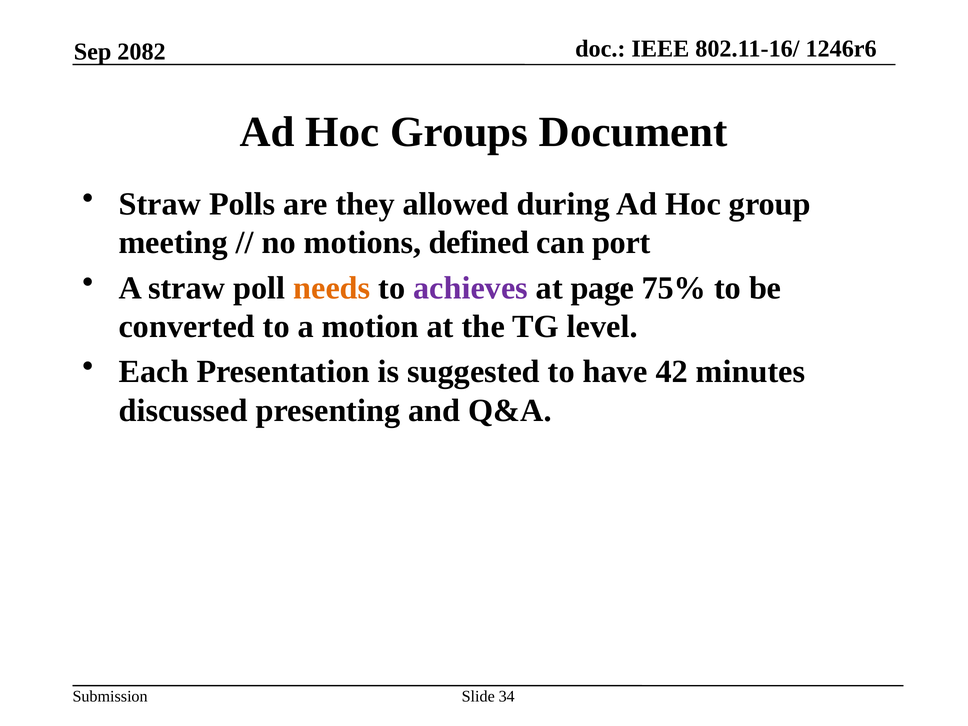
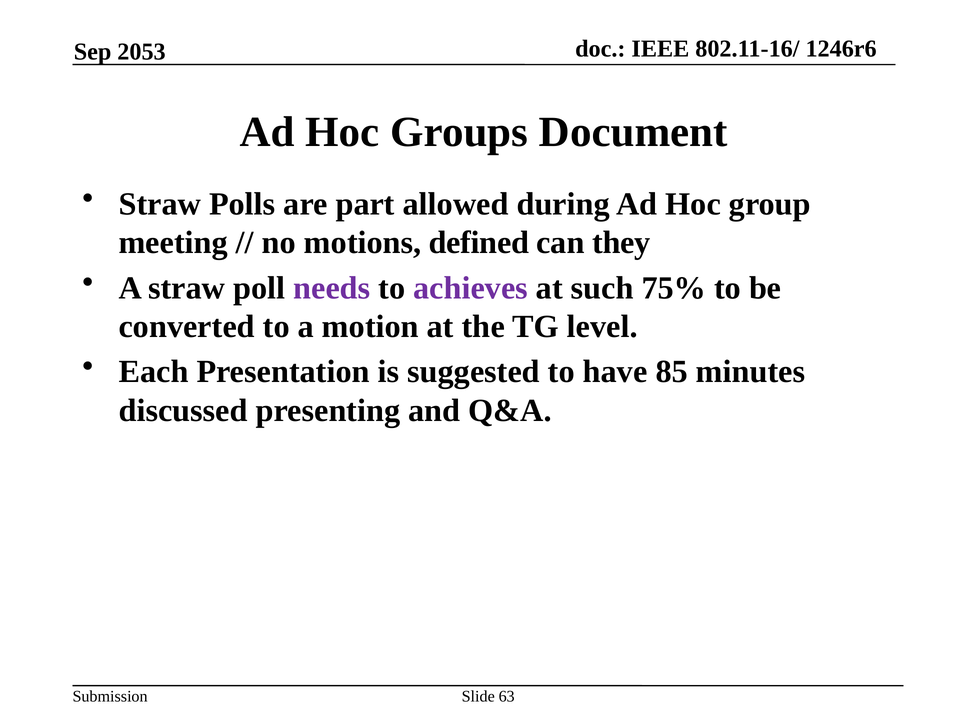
2082: 2082 -> 2053
they: they -> part
port: port -> they
needs colour: orange -> purple
page: page -> such
42: 42 -> 85
34: 34 -> 63
